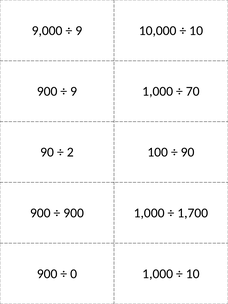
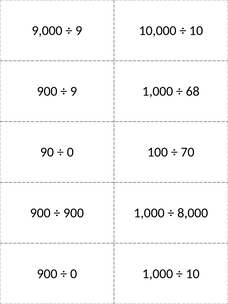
70: 70 -> 68
2 at (70, 152): 2 -> 0
90 at (188, 152): 90 -> 70
1,700: 1,700 -> 8,000
